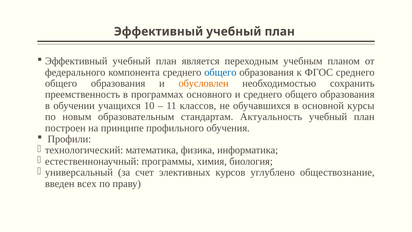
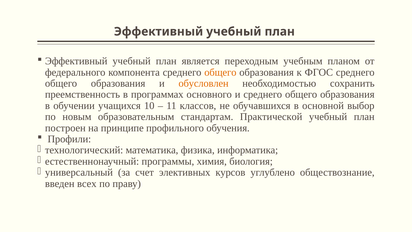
общего at (220, 72) colour: blue -> orange
курсы: курсы -> выбор
Актуальность: Актуальность -> Практической
